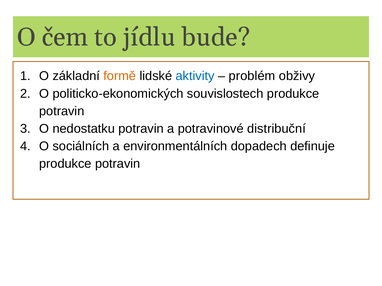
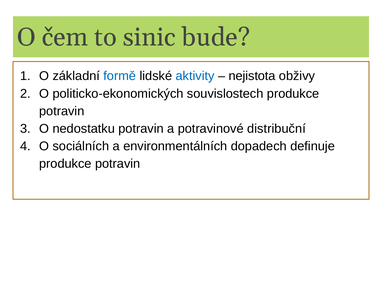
jídlu: jídlu -> sinic
formě colour: orange -> blue
problém: problém -> nejistota
